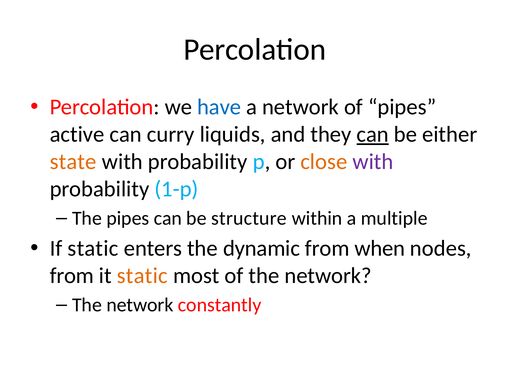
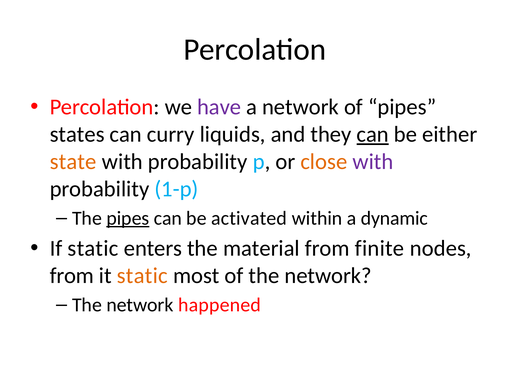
have colour: blue -> purple
active: active -> states
pipes at (128, 218) underline: none -> present
structure: structure -> activated
multiple: multiple -> dynamic
dynamic: dynamic -> material
when: when -> finite
constantly: constantly -> happened
